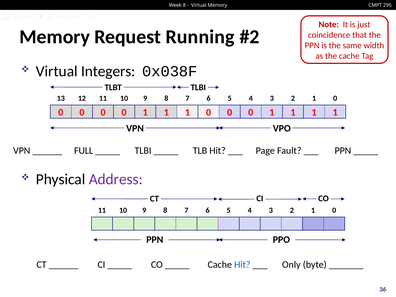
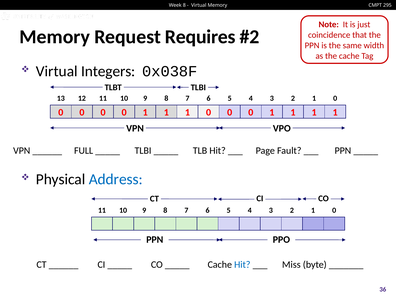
Running: Running -> Requires
Address colour: purple -> blue
Only: Only -> Miss
